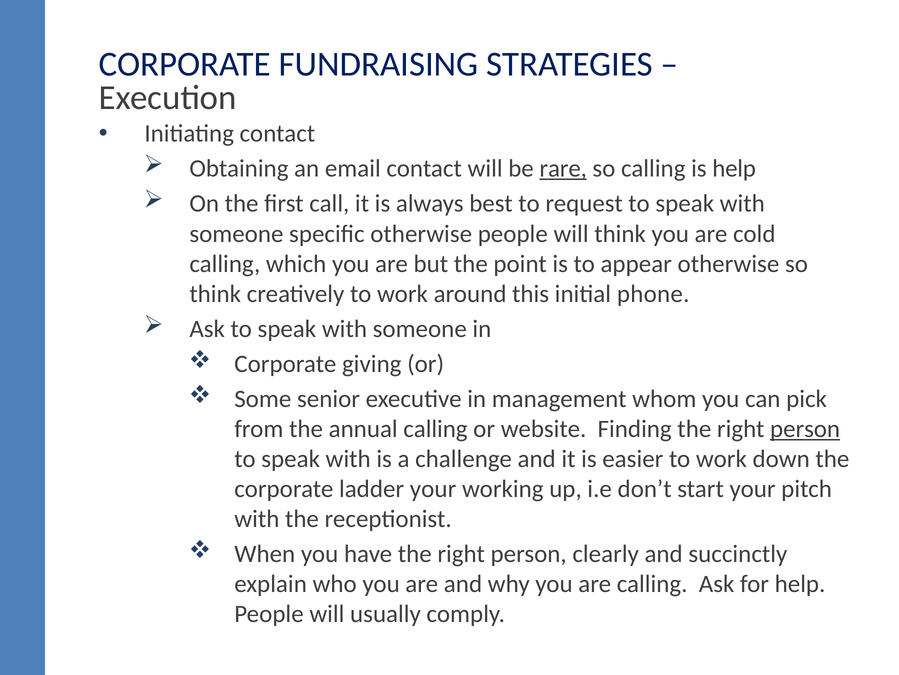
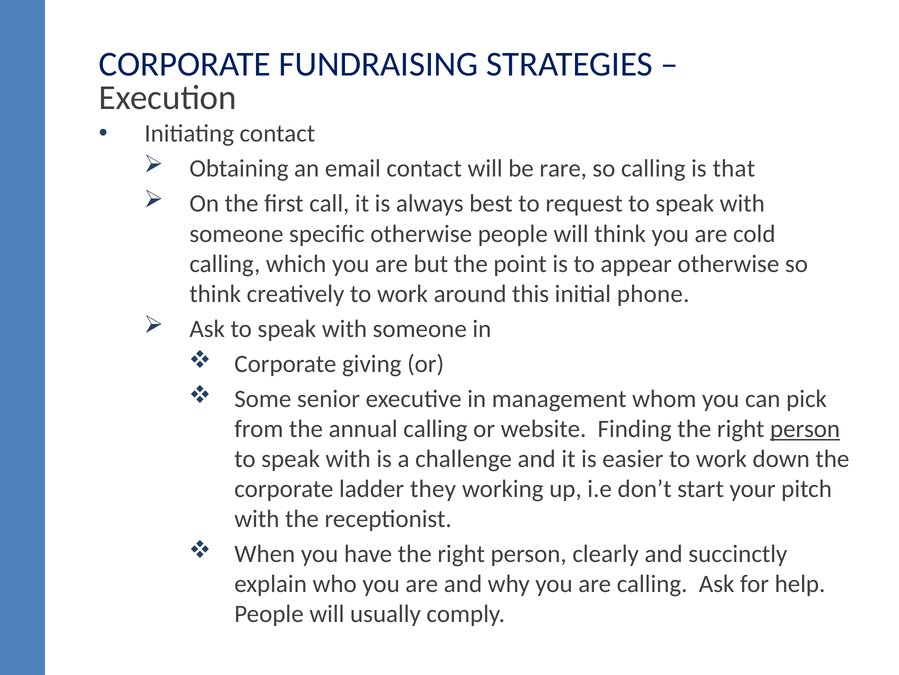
rare underline: present -> none
is help: help -> that
ladder your: your -> they
